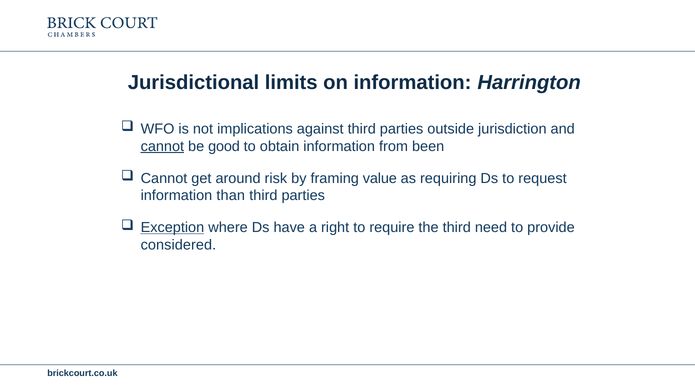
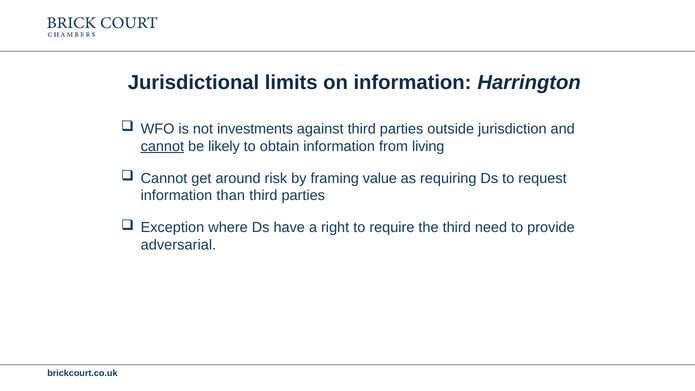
implications: implications -> investments
good: good -> likely
been: been -> living
Exception underline: present -> none
considered: considered -> adversarial
